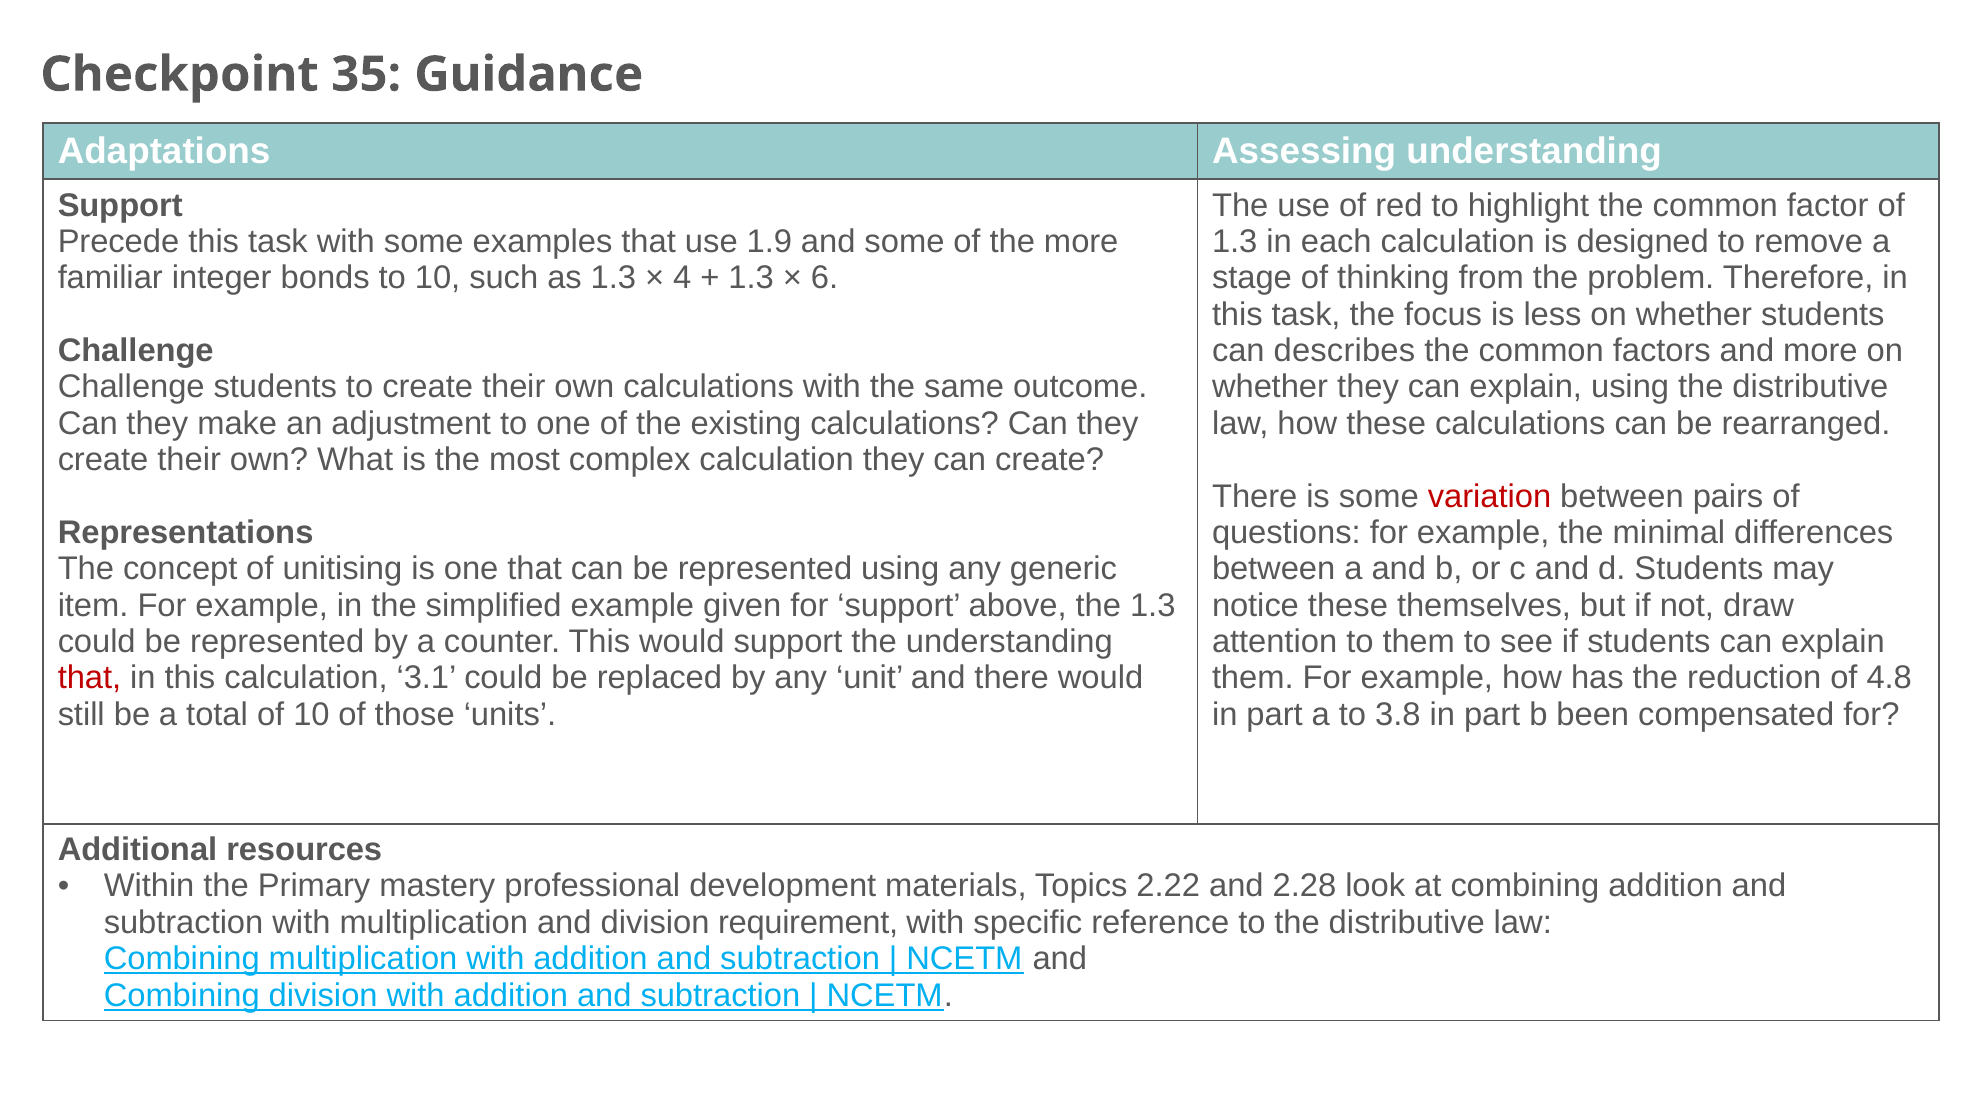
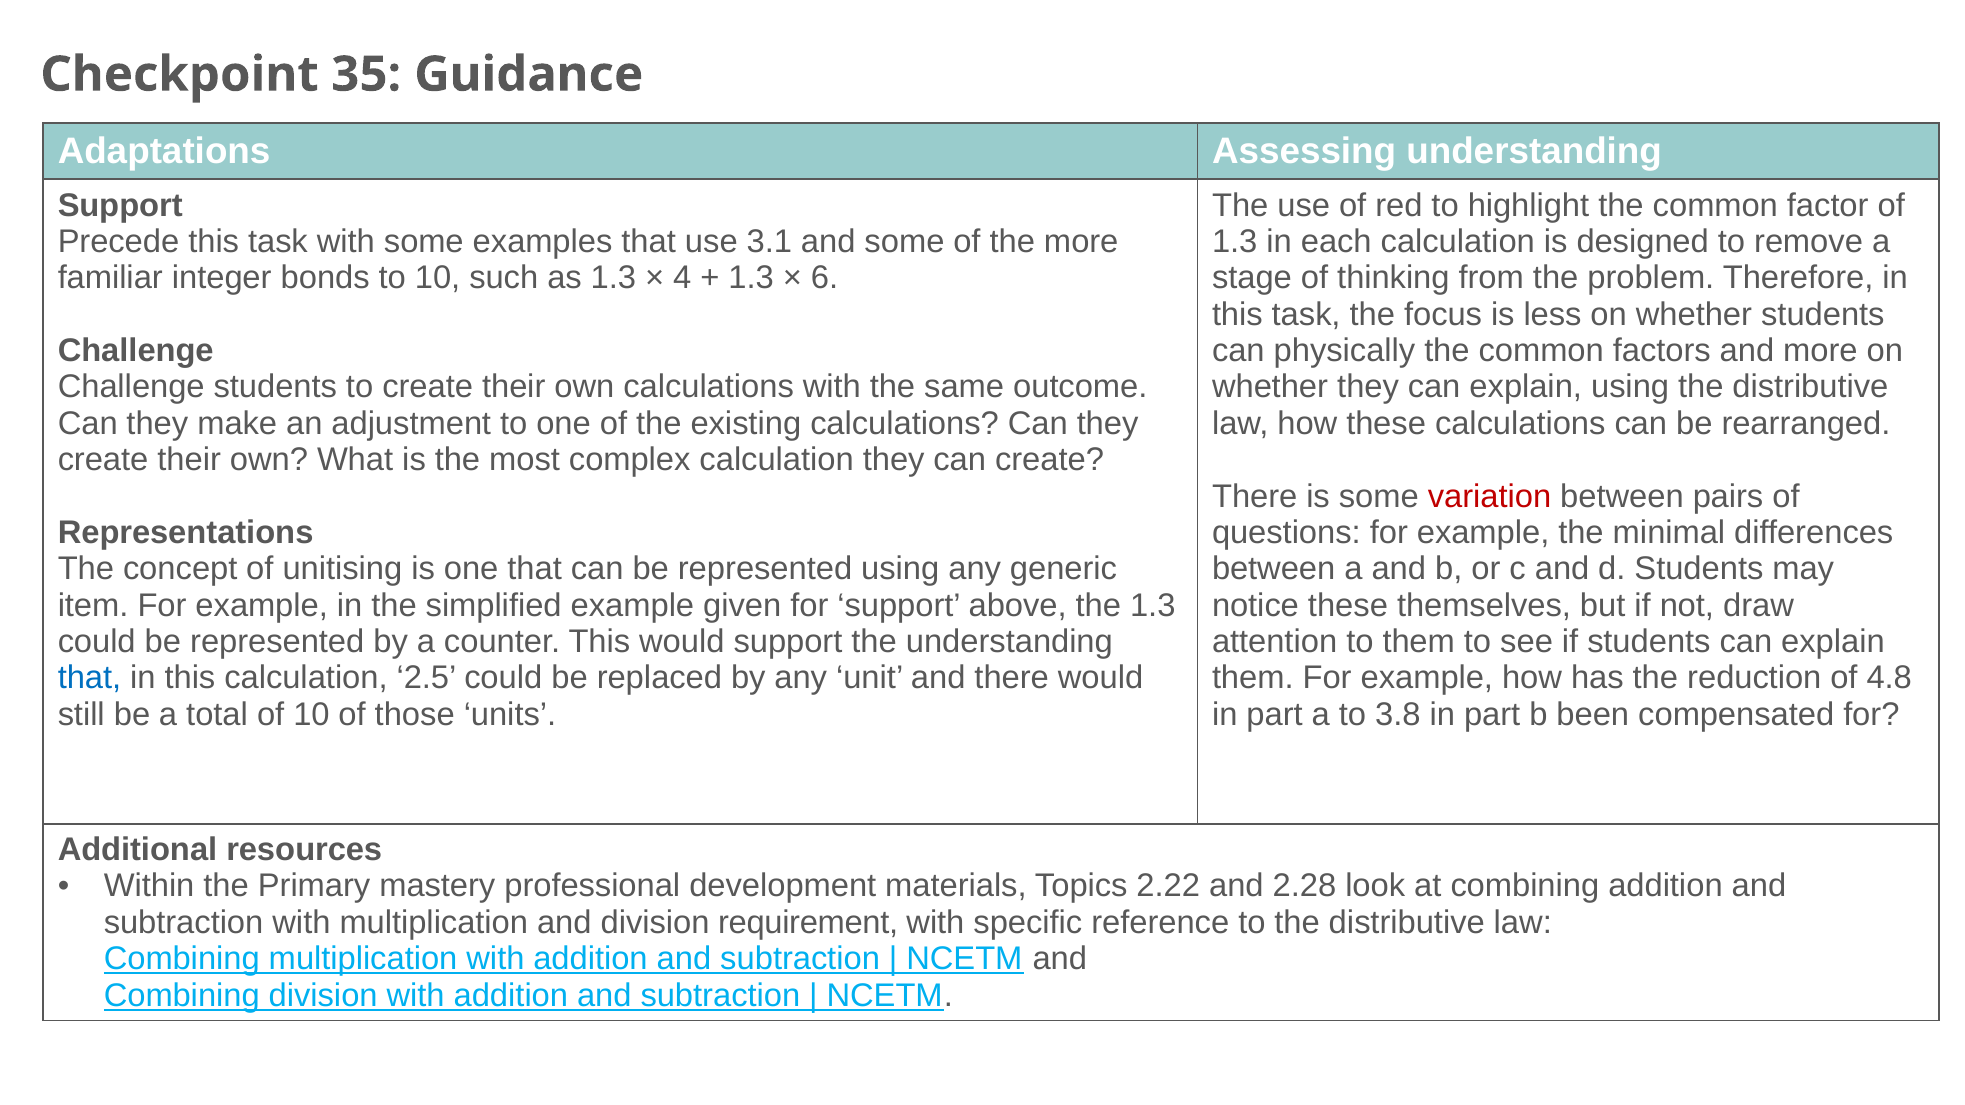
1.9: 1.9 -> 3.1
describes: describes -> physically
that at (89, 678) colour: red -> blue
3.1: 3.1 -> 2.5
